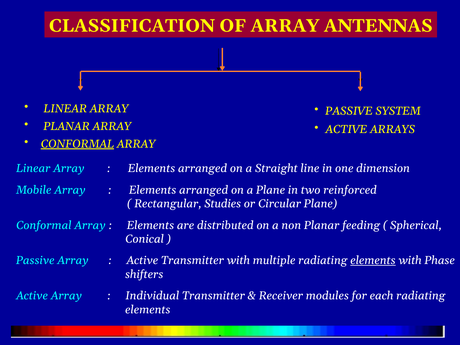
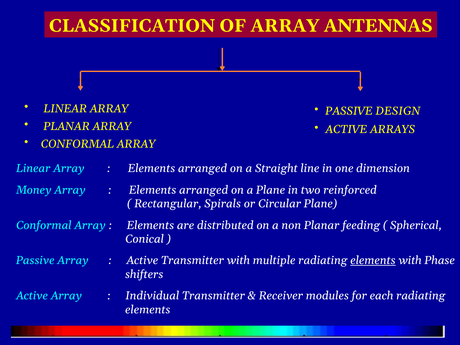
SYSTEM: SYSTEM -> DESIGN
CONFORMAL at (77, 144) underline: present -> none
Mobile: Mobile -> Money
Studies: Studies -> Spirals
